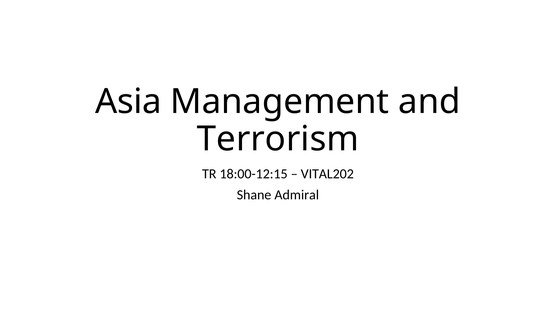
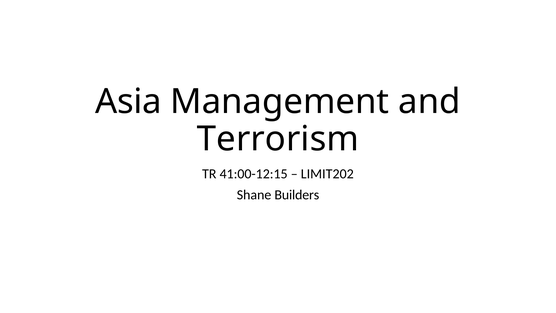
18:00-12:15: 18:00-12:15 -> 41:00-12:15
VITAL202: VITAL202 -> LIMIT202
Admiral: Admiral -> Builders
